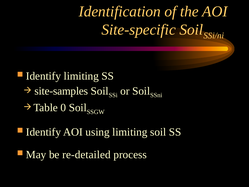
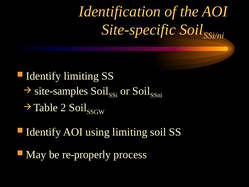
0: 0 -> 2
re-detailed: re-detailed -> re-properly
